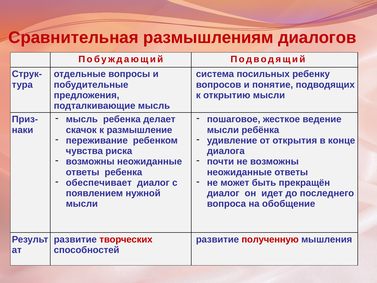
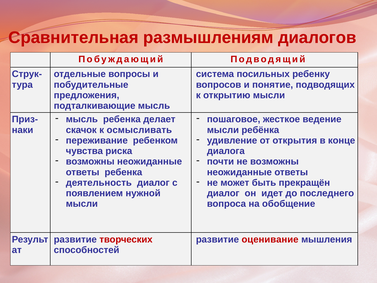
размышление: размышление -> осмысливать
обеспечивает: обеспечивает -> деятельность
полученную: полученную -> оценивание
